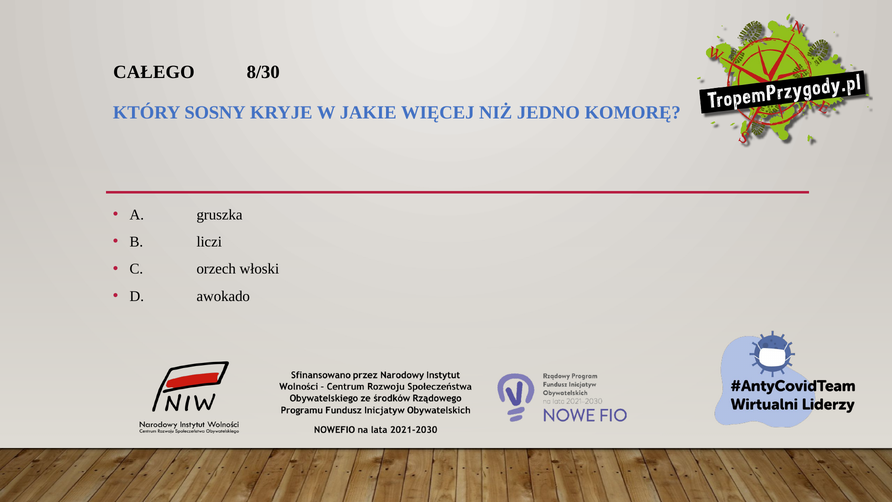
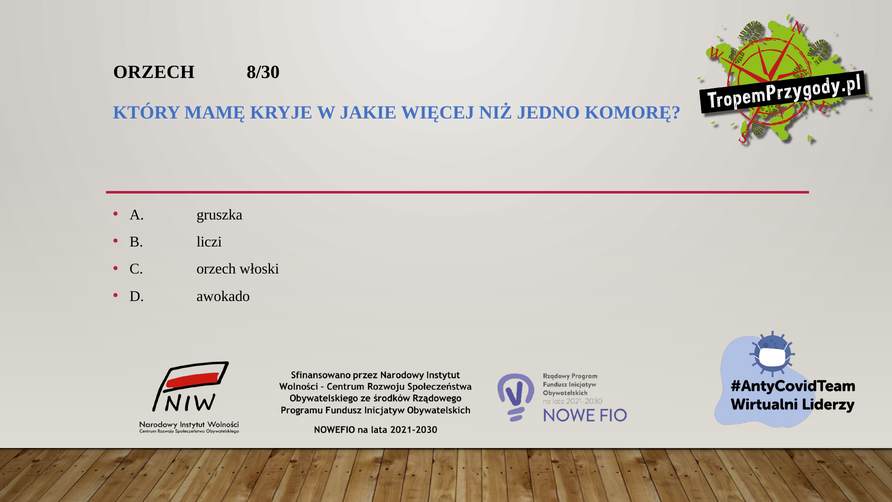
CAŁEGO at (154, 72): CAŁEGO -> ORZECH
SOSNY: SOSNY -> MAMĘ
